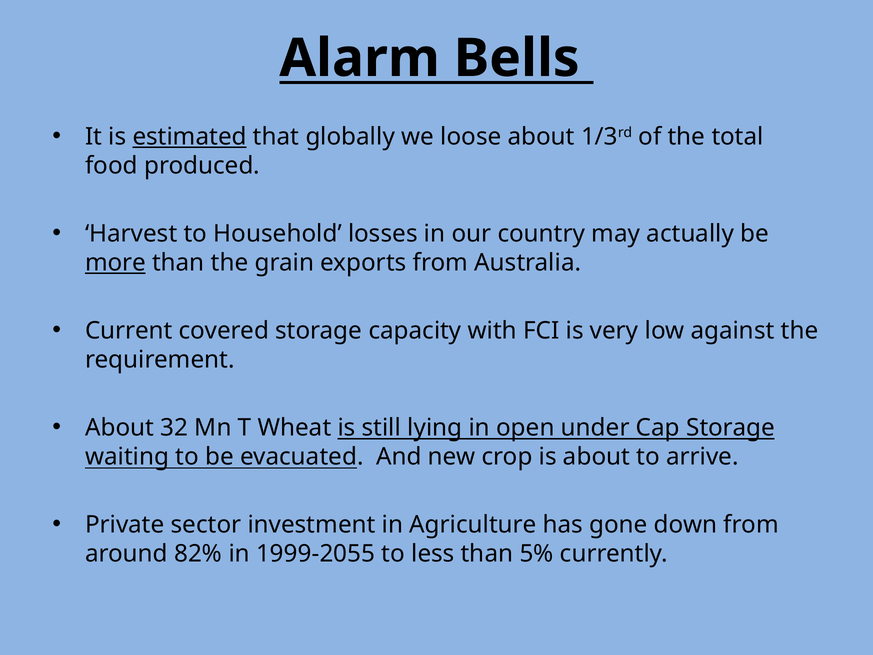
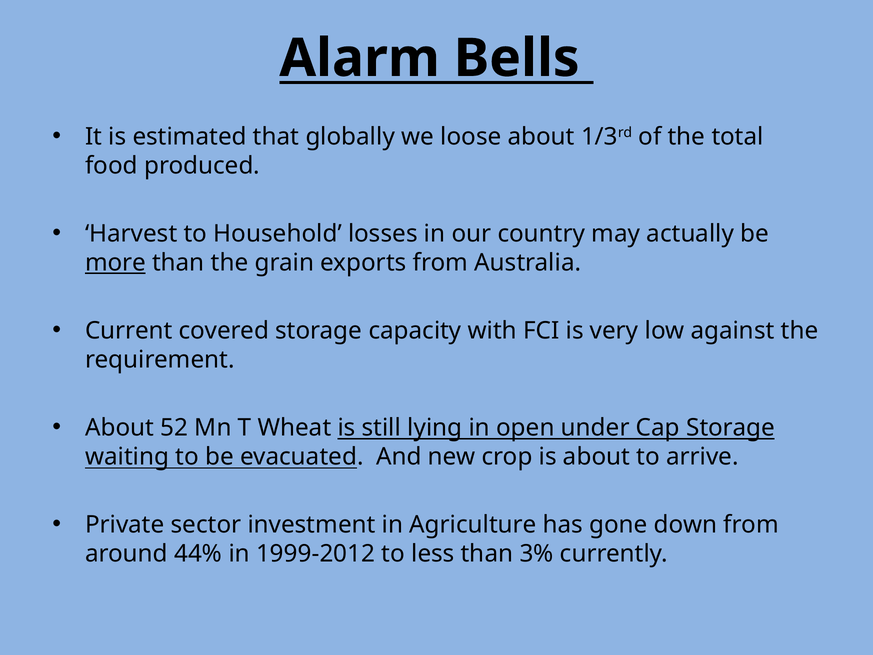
estimated underline: present -> none
32: 32 -> 52
82%: 82% -> 44%
1999-2055: 1999-2055 -> 1999-2012
5%: 5% -> 3%
